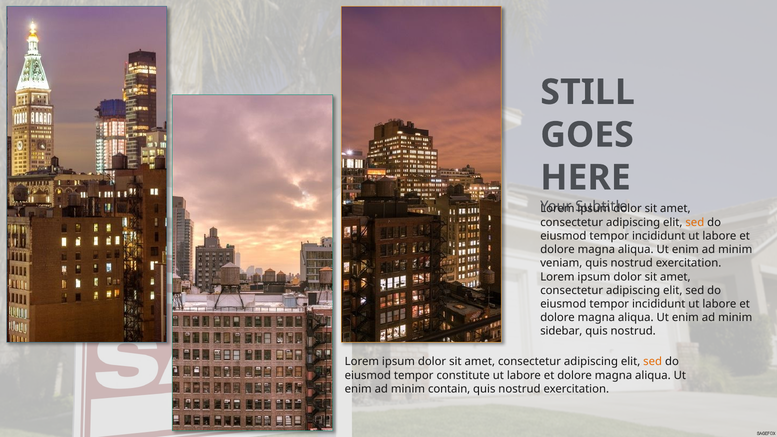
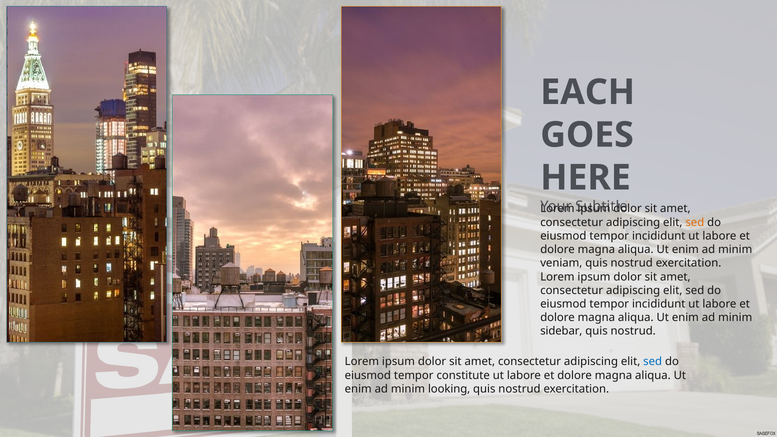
STILL: STILL -> EACH
sed at (653, 362) colour: orange -> blue
contain: contain -> looking
